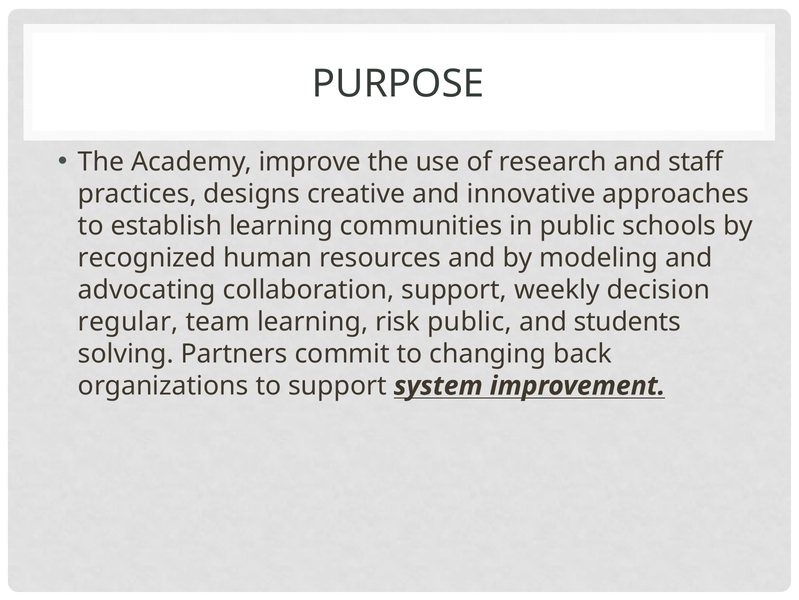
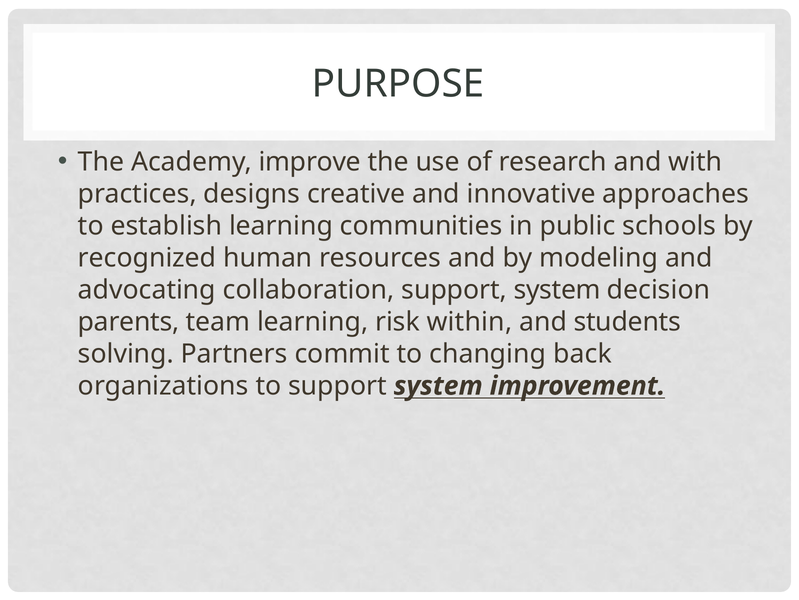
staff: staff -> with
collaboration support weekly: weekly -> system
regular: regular -> parents
risk public: public -> within
